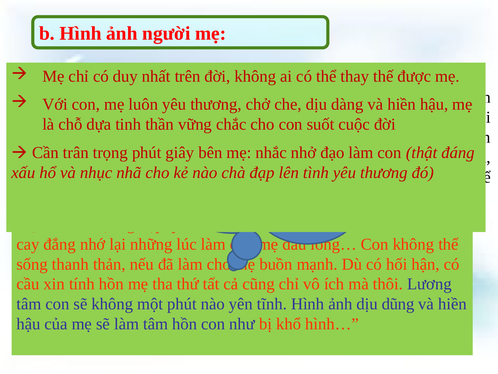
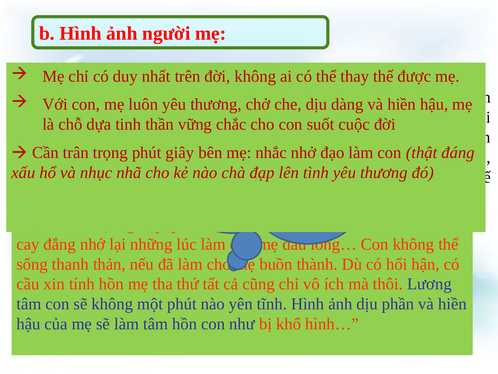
buồn mạnh: mạnh -> thành
dịu dũng: dũng -> phần
